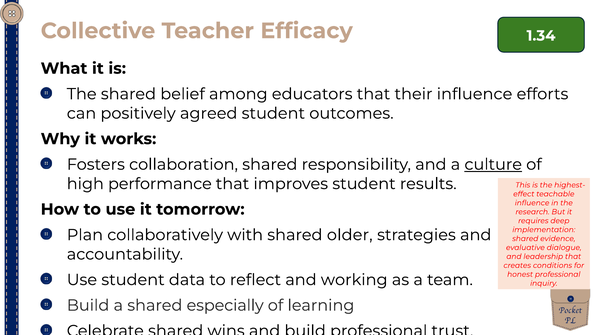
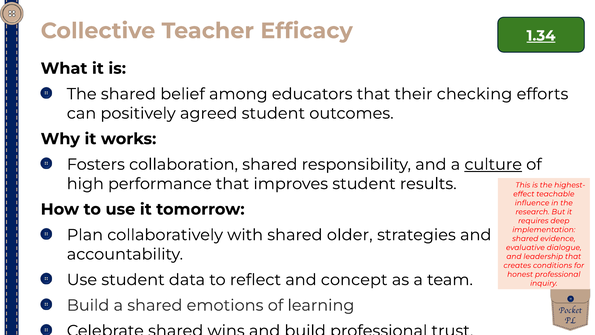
1.34 underline: none -> present
their influence: influence -> checking
working: working -> concept
especially: especially -> emotions
